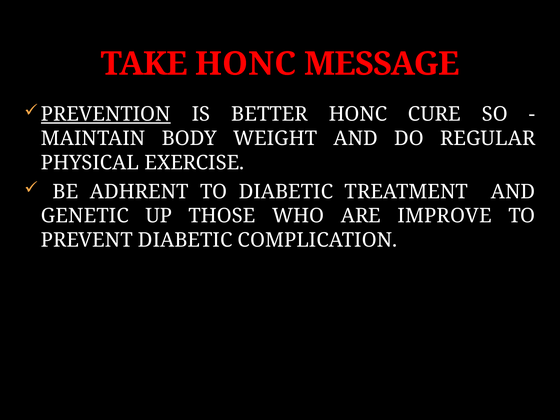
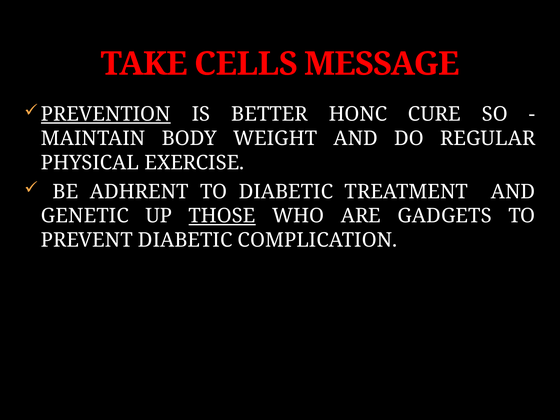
TAKE HONC: HONC -> CELLS
THOSE underline: none -> present
IMPROVE: IMPROVE -> GADGETS
